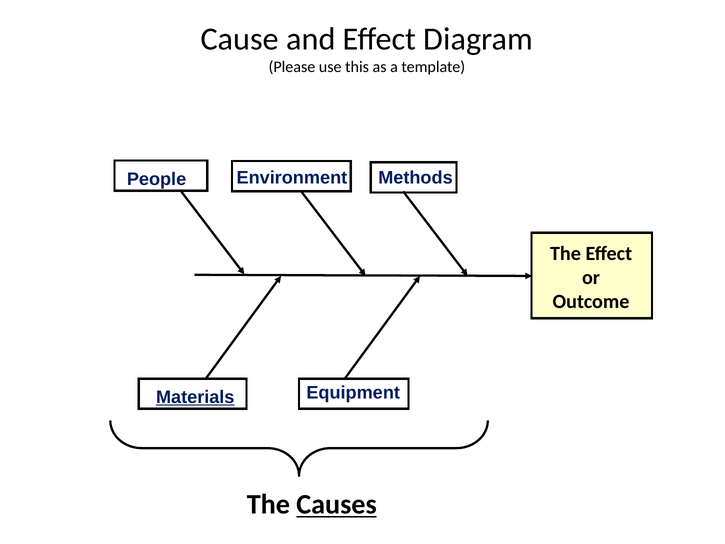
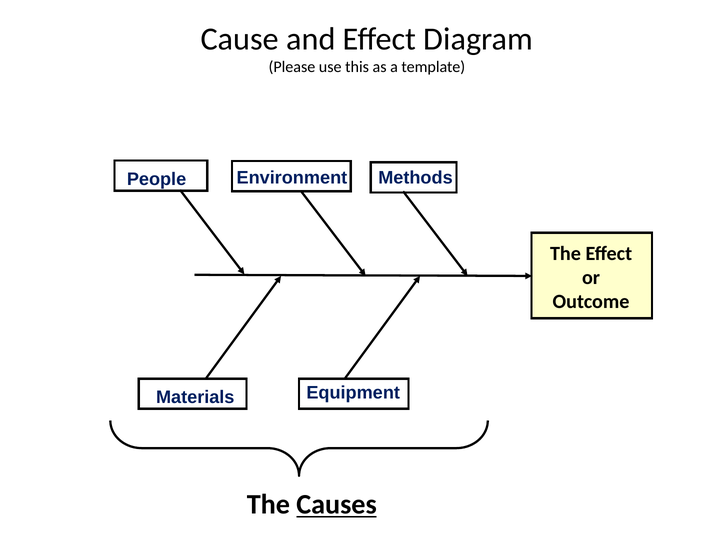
Materials underline: present -> none
